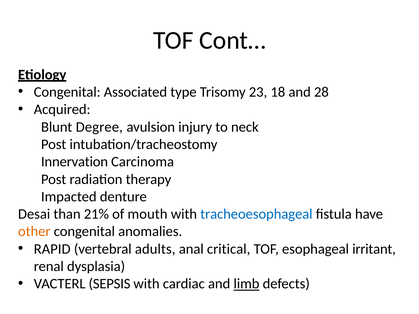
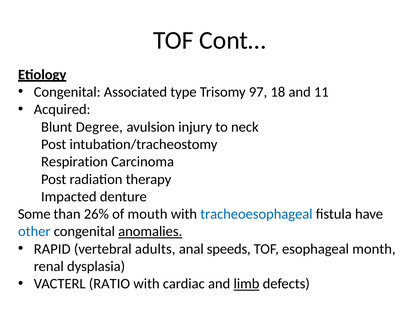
23: 23 -> 97
28: 28 -> 11
Innervation: Innervation -> Respiration
Desai: Desai -> Some
21%: 21% -> 26%
other colour: orange -> blue
anomalies underline: none -> present
critical: critical -> speeds
irritant: irritant -> month
SEPSIS: SEPSIS -> RATIO
